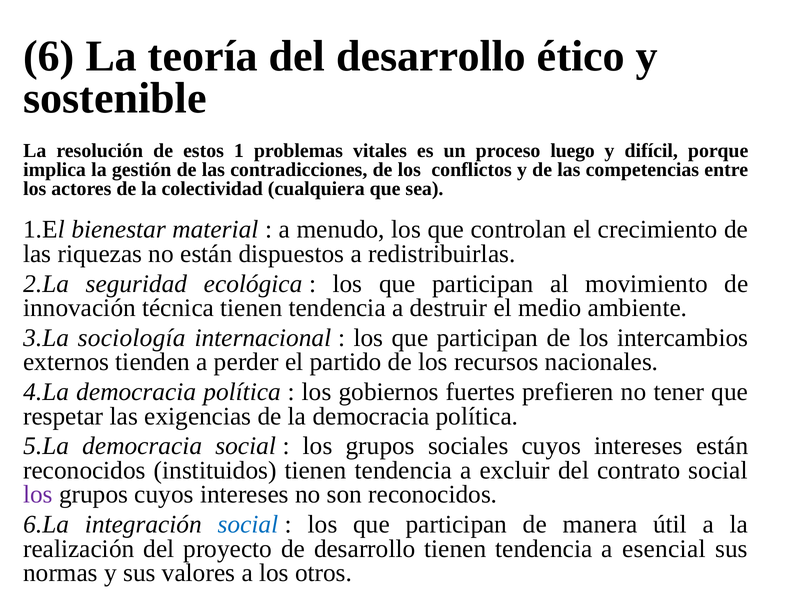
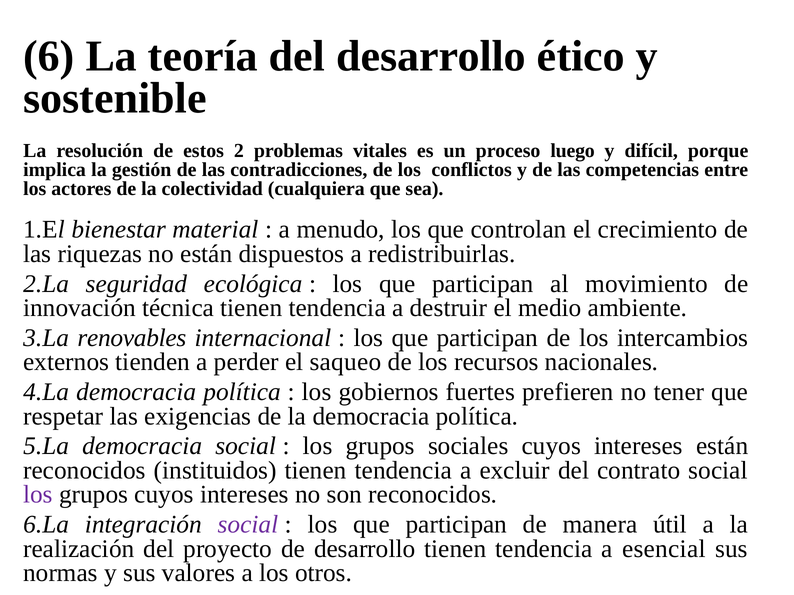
1: 1 -> 2
sociología: sociología -> renovables
partido: partido -> saqueo
social at (248, 525) colour: blue -> purple
